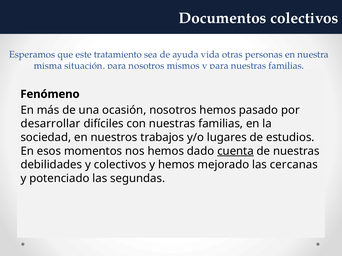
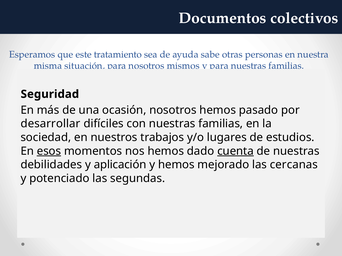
vida: vida -> sabe
Fenómeno: Fenómeno -> Seguridad
esos underline: none -> present
y colectivos: colectivos -> aplicación
